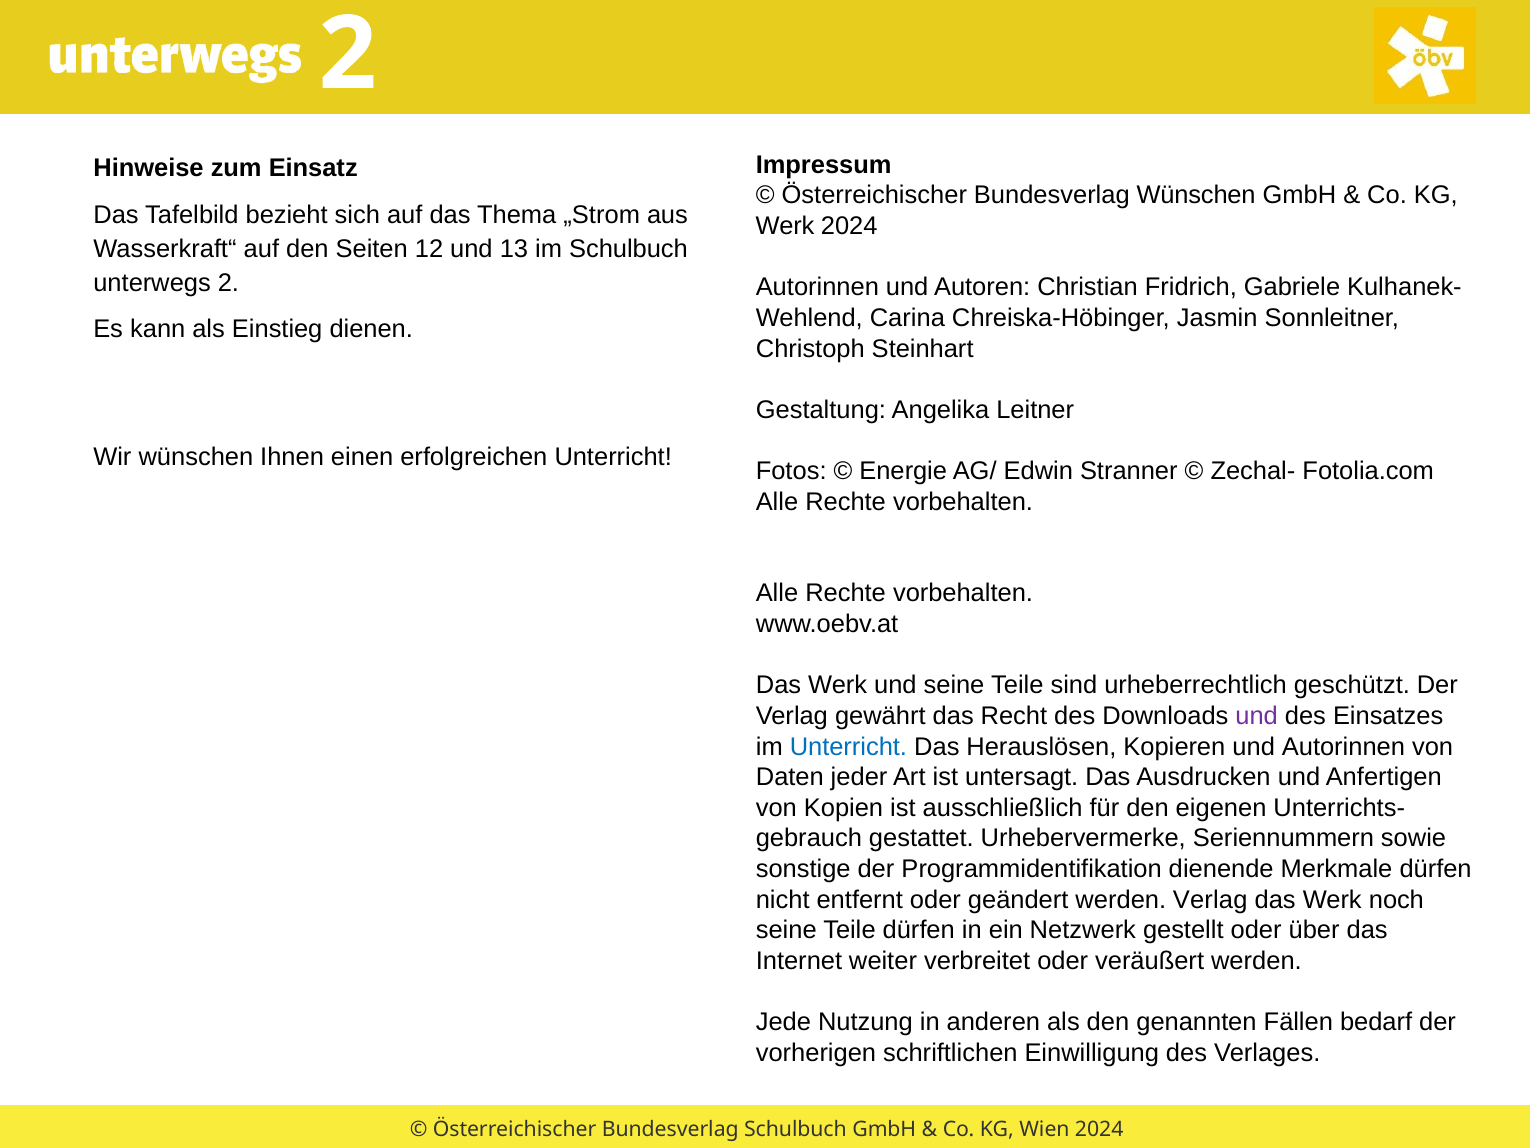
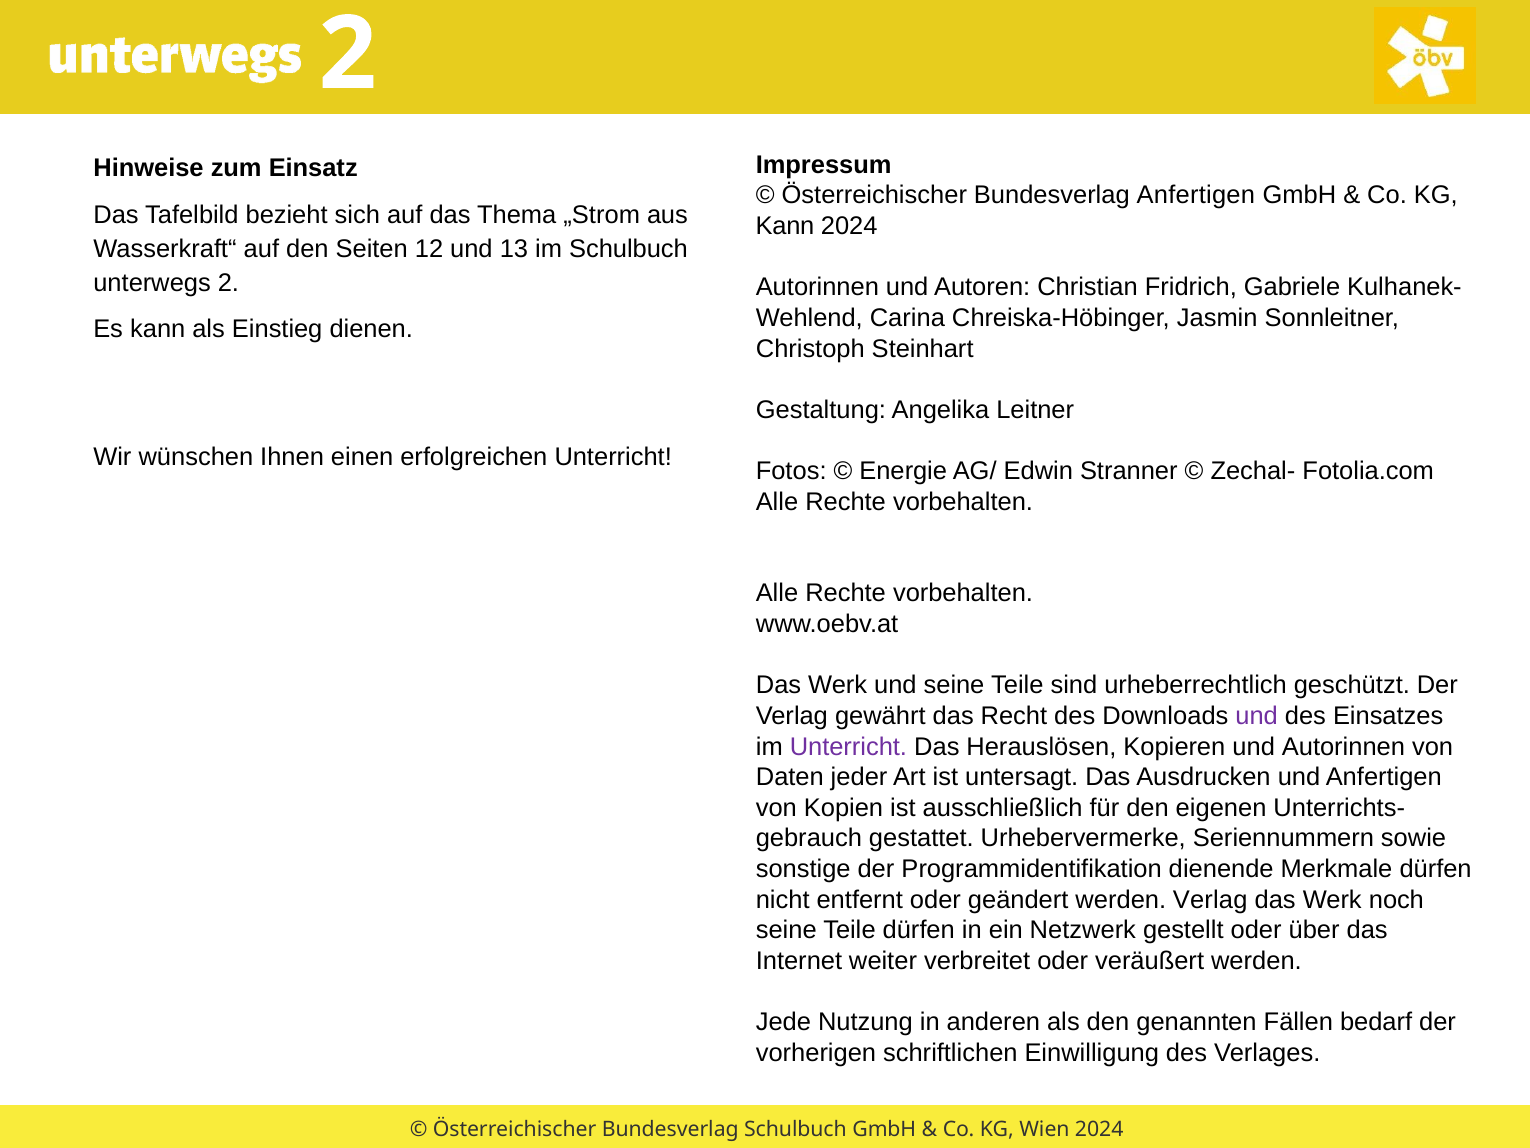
Bundesverlag Wünschen: Wünschen -> Anfertigen
Werk at (785, 226): Werk -> Kann
Unterricht at (848, 746) colour: blue -> purple
